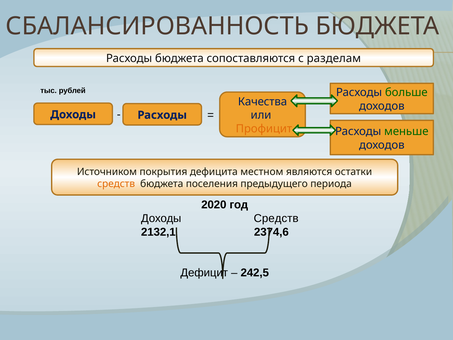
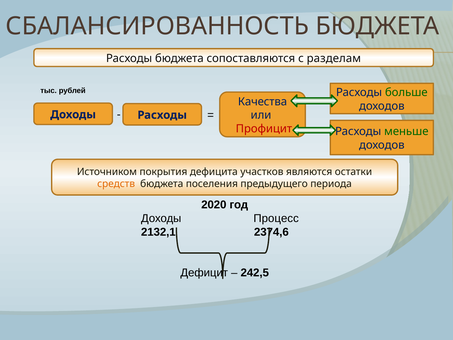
Профицит colour: orange -> red
местном: местном -> участков
Доходы Средств: Средств -> Процесс
